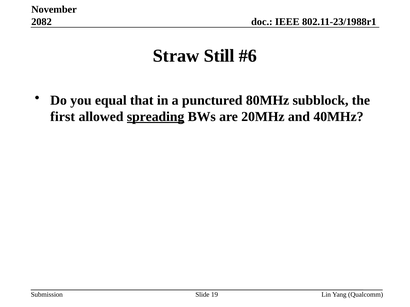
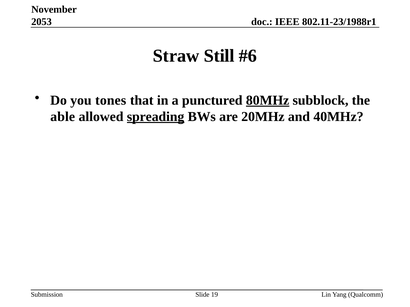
2082: 2082 -> 2053
equal: equal -> tones
80MHz underline: none -> present
first: first -> able
